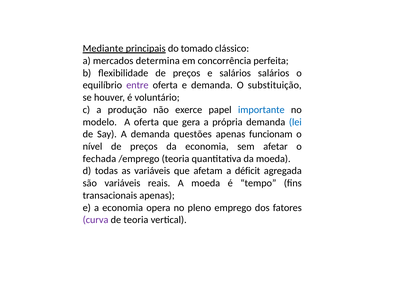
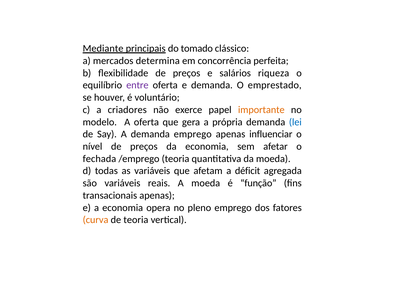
salários salários: salários -> riqueza
substituição: substituição -> emprestado
produção: produção -> criadores
importante colour: blue -> orange
demanda questões: questões -> emprego
funcionam: funcionam -> influenciar
tempo: tempo -> função
curva colour: purple -> orange
